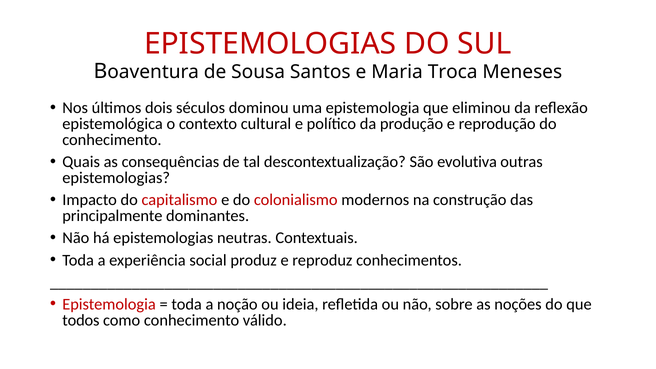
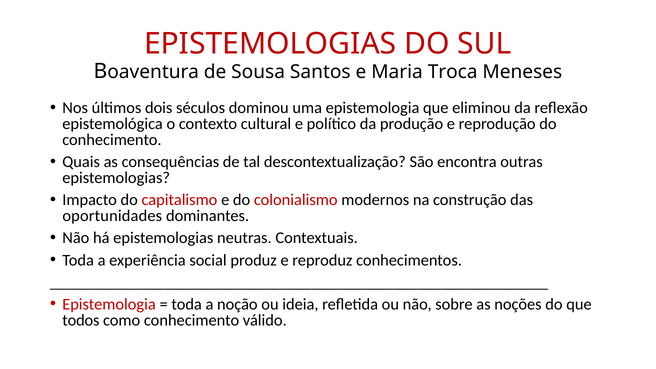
evolutiva: evolutiva -> encontra
principalmente: principalmente -> oportunidades
